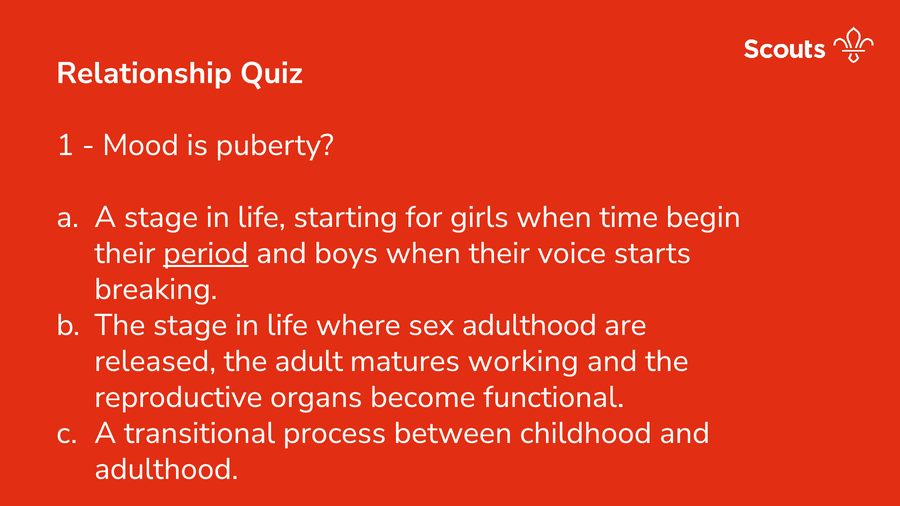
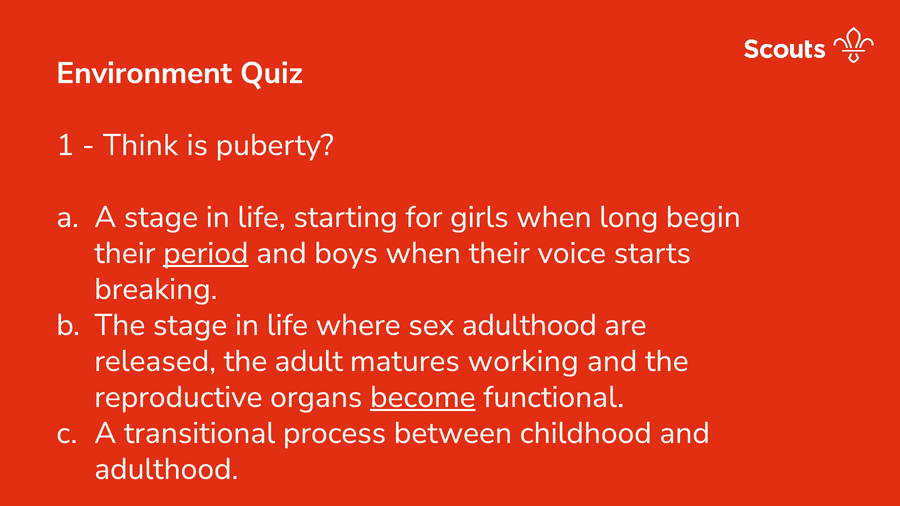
Relationship: Relationship -> Environment
Mood: Mood -> Think
time: time -> long
become underline: none -> present
